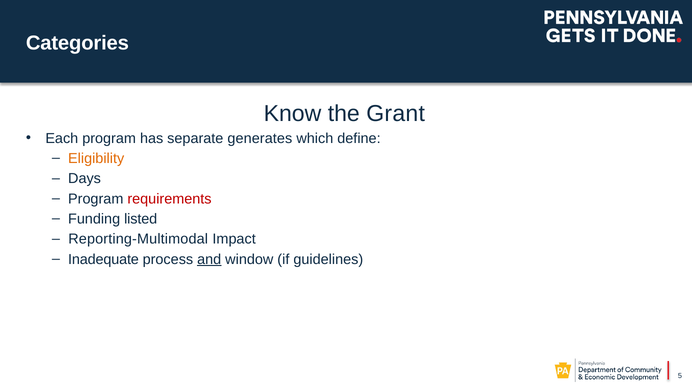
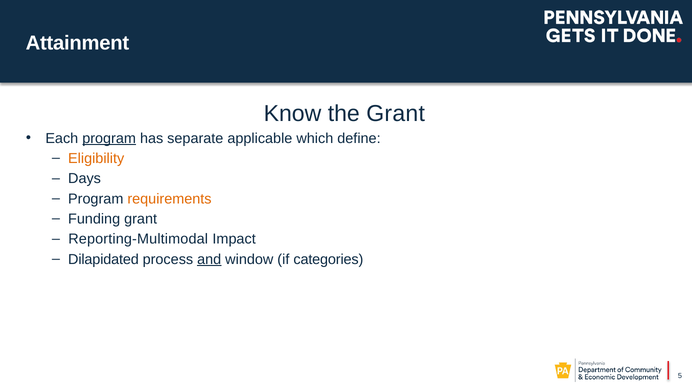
Categories: Categories -> Attainment
program at (109, 138) underline: none -> present
generates: generates -> applicable
requirements colour: red -> orange
Funding listed: listed -> grant
Inadequate: Inadequate -> Dilapidated
guidelines: guidelines -> categories
